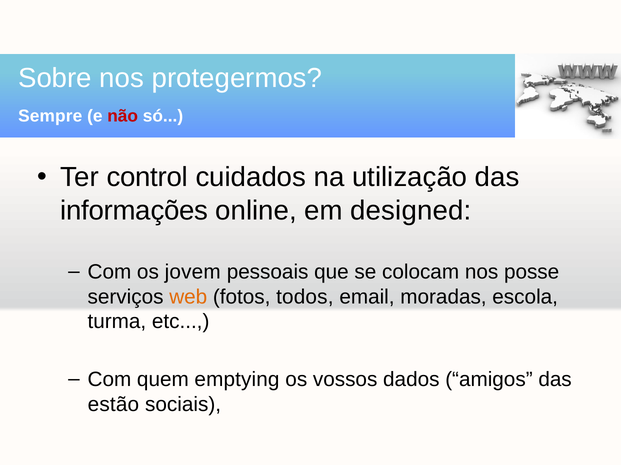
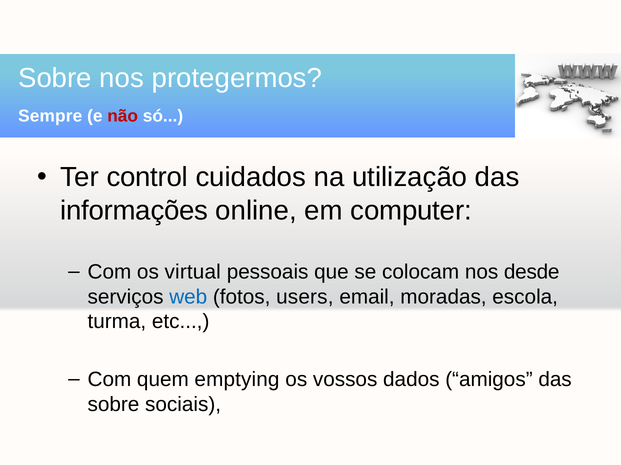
designed: designed -> computer
jovem: jovem -> virtual
posse: posse -> desde
web colour: orange -> blue
todos: todos -> users
estão at (113, 405): estão -> sobre
